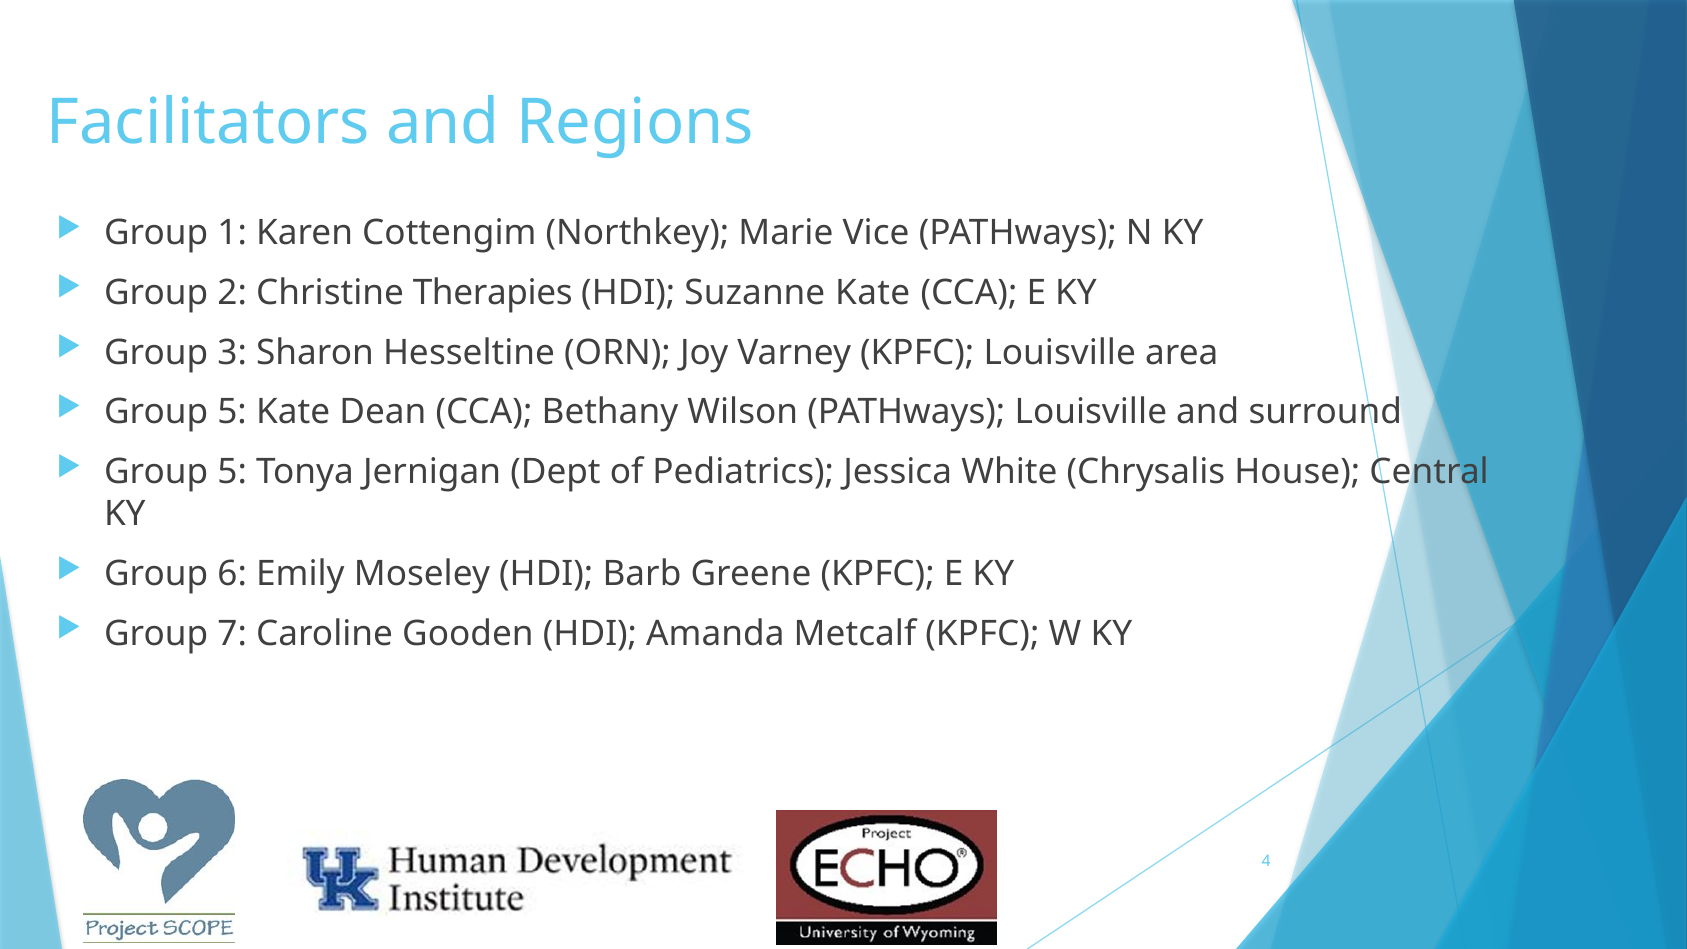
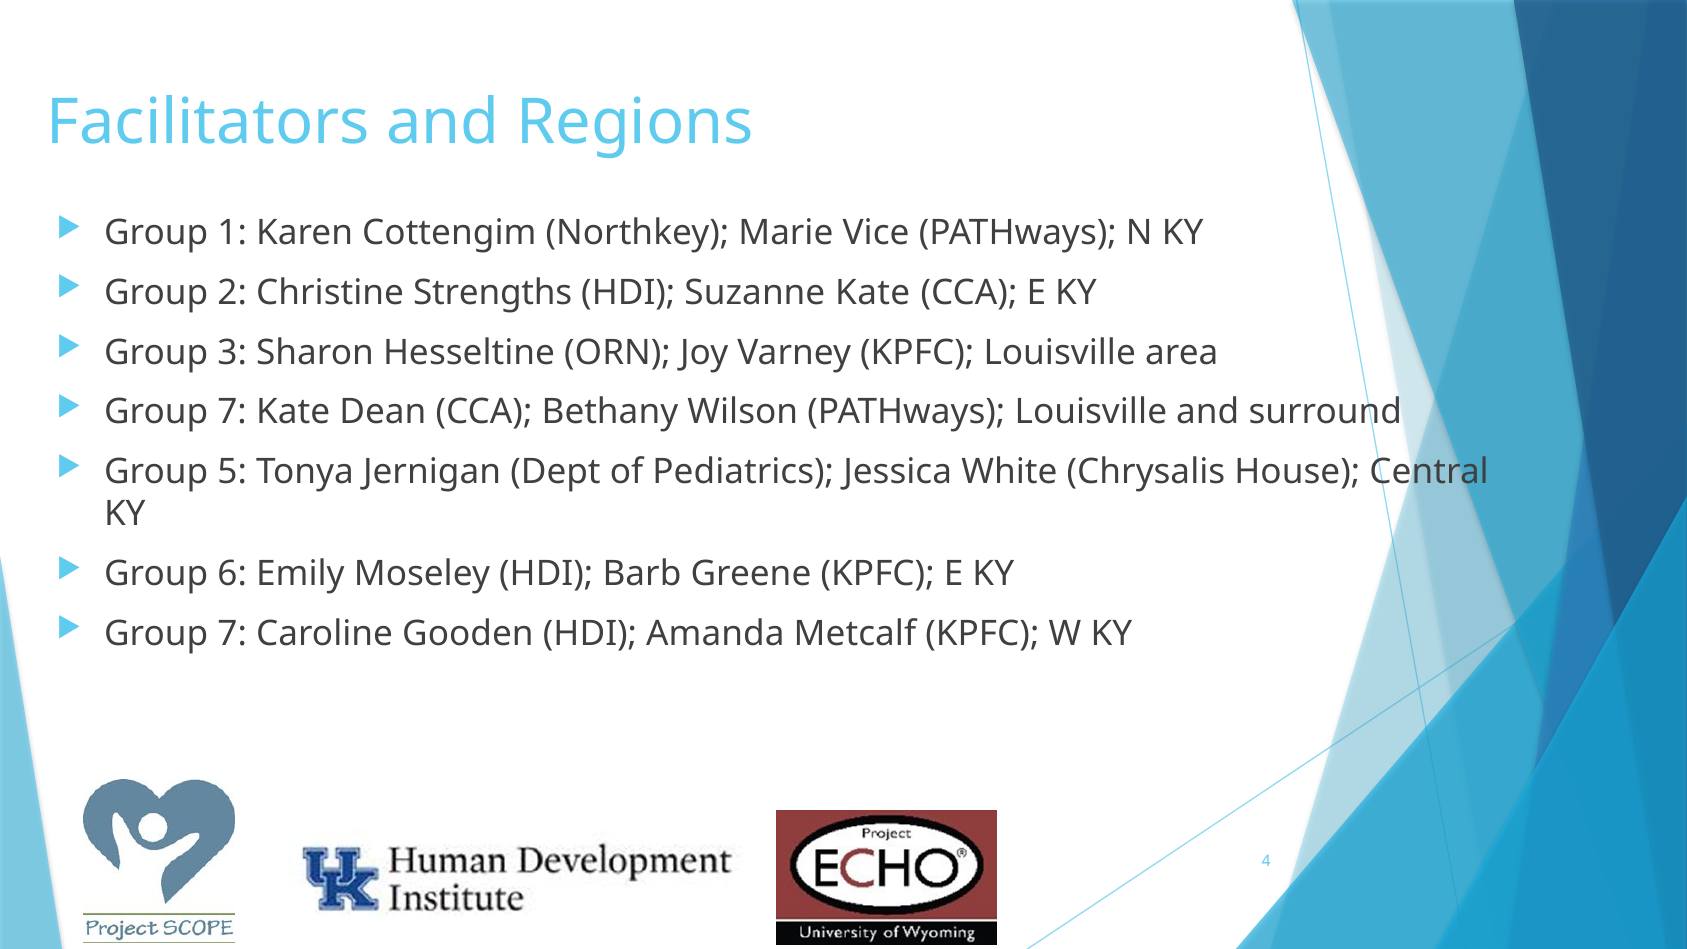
Therapies: Therapies -> Strengths
5 at (232, 412): 5 -> 7
